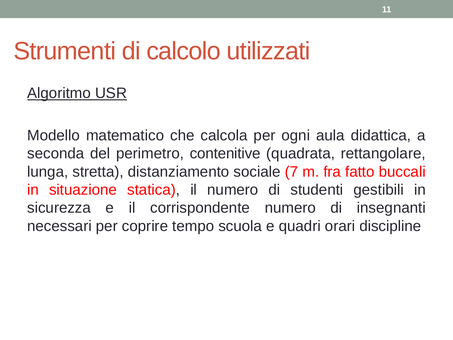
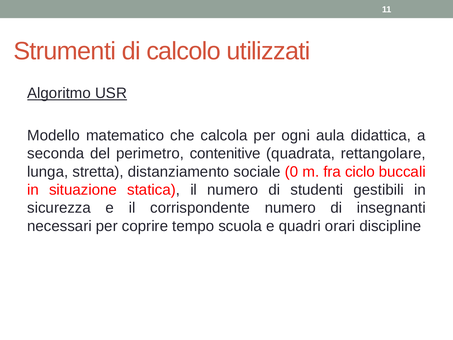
7: 7 -> 0
fatto: fatto -> ciclo
